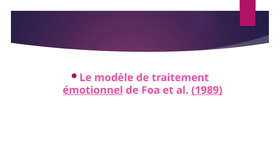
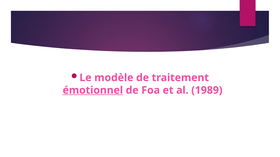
1989 underline: present -> none
